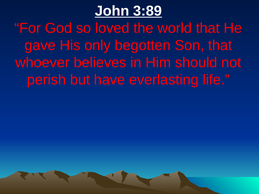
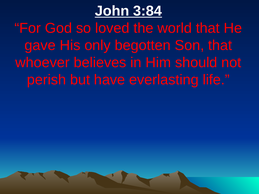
3:89: 3:89 -> 3:84
